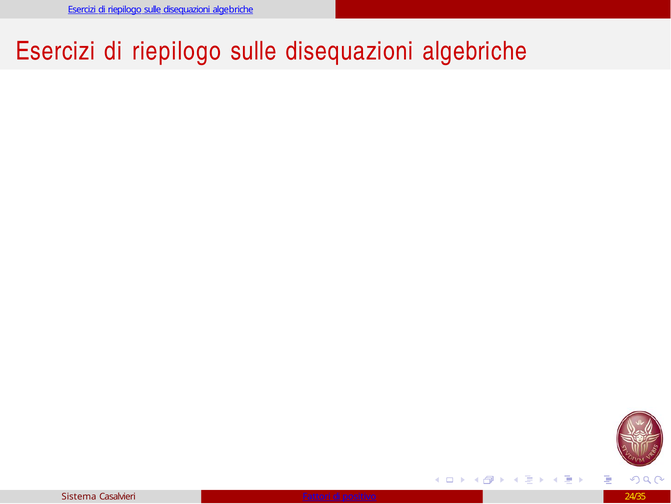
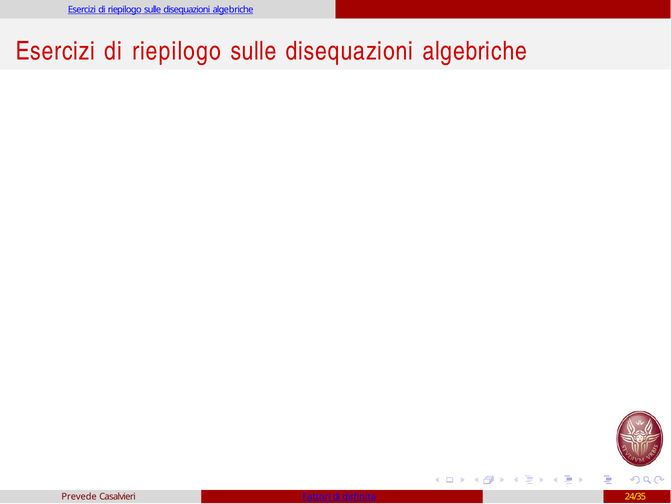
Sistema: Sistema -> Prevede
positivo: positivo -> definita
